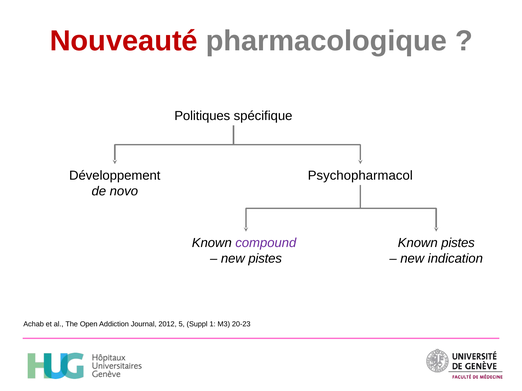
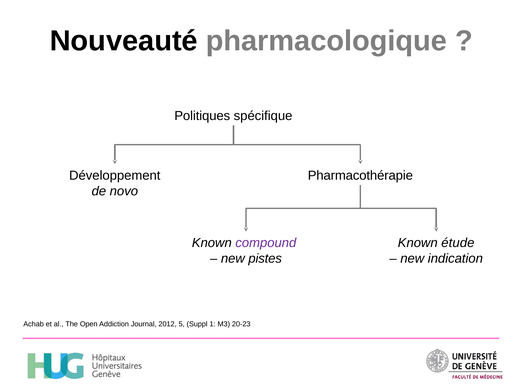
Nouveauté colour: red -> black
Psychopharmacol: Psychopharmacol -> Pharmacothérapie
Known pistes: pistes -> étude
